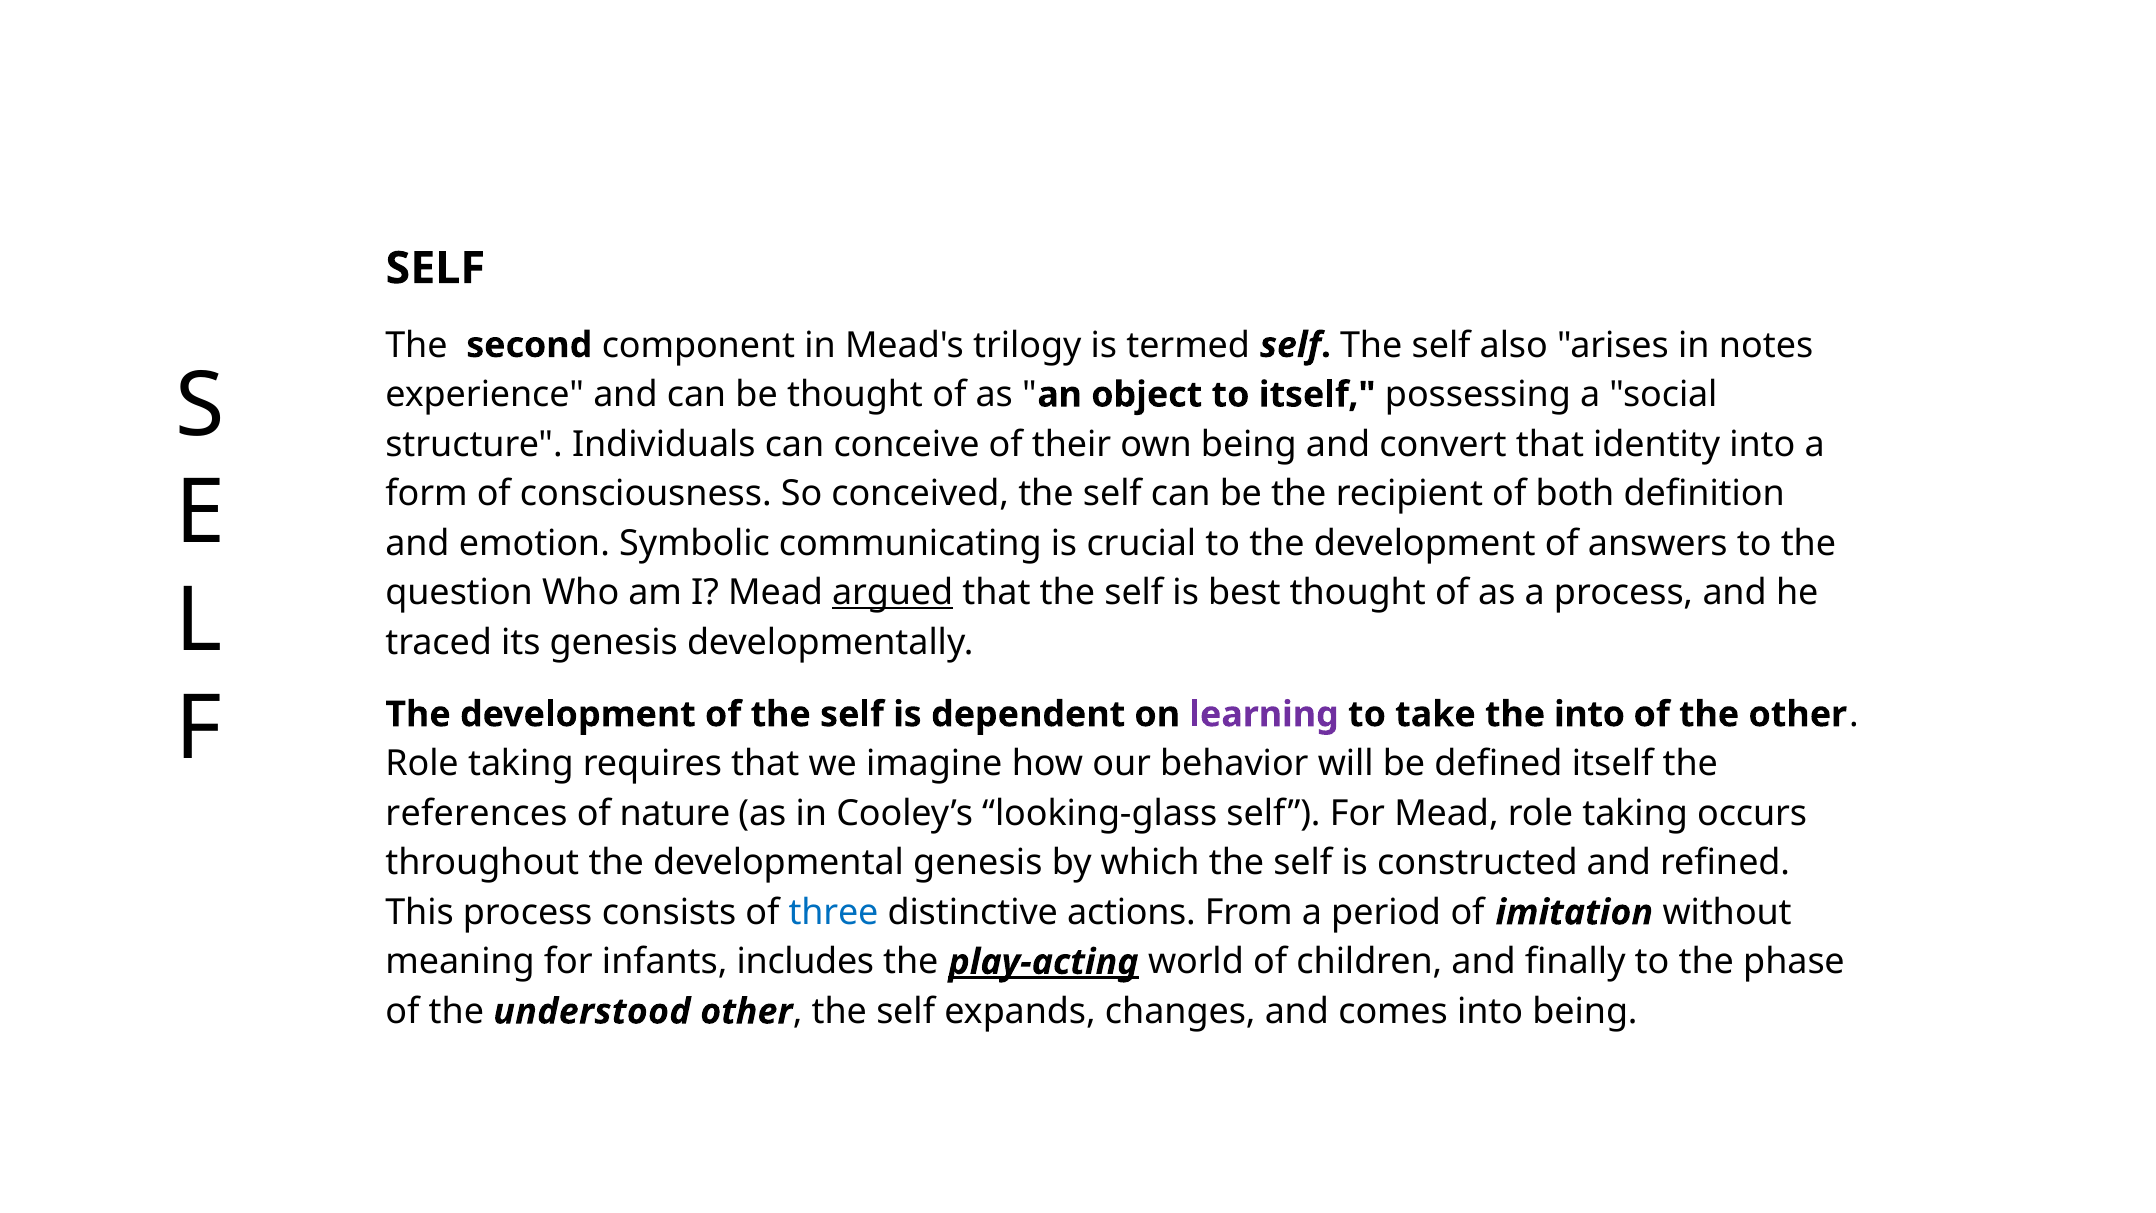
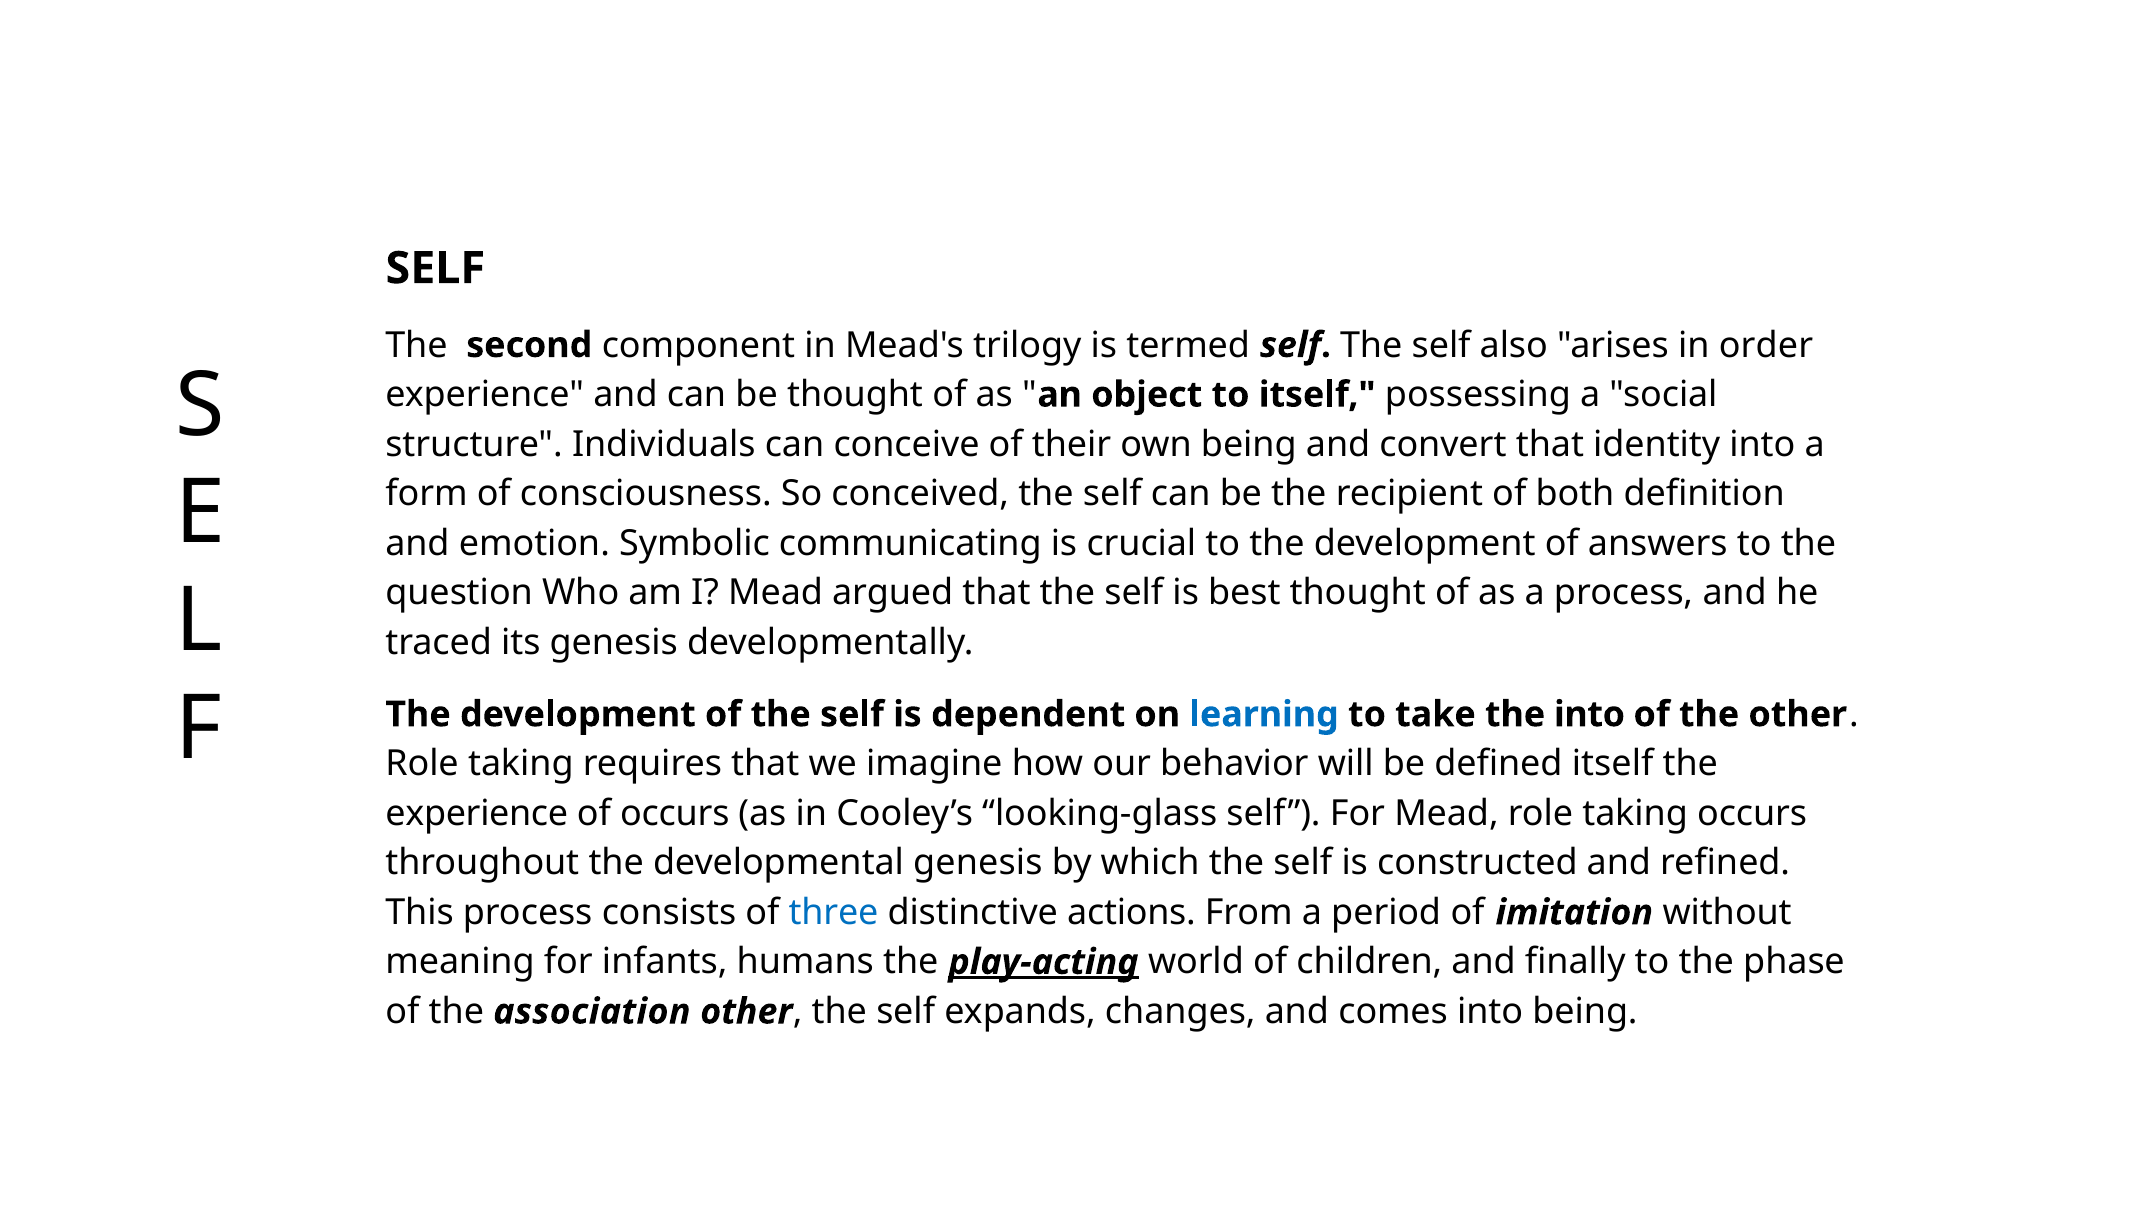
notes: notes -> order
argued underline: present -> none
learning colour: purple -> blue
references at (477, 813): references -> experience
of nature: nature -> occurs
includes: includes -> humans
understood: understood -> association
